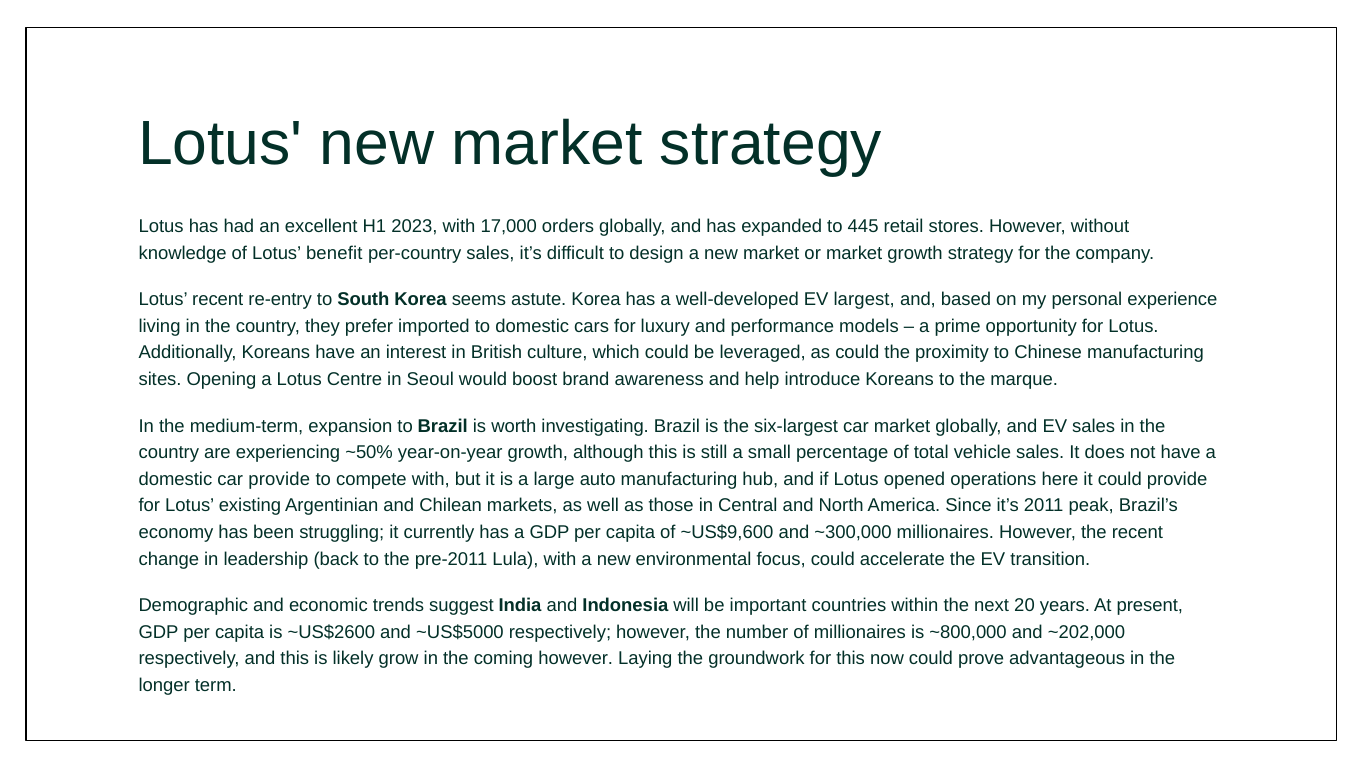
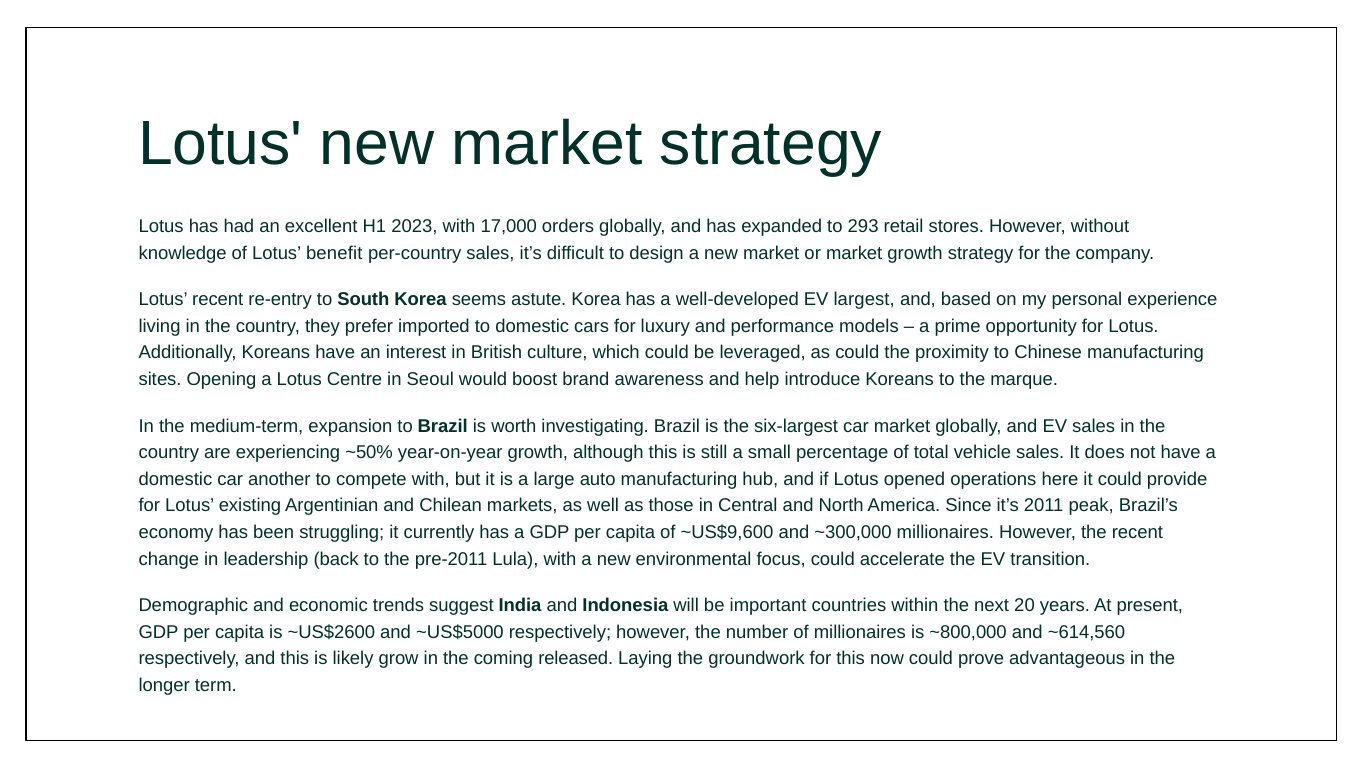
445: 445 -> 293
car provide: provide -> another
~202,000: ~202,000 -> ~614,560
coming however: however -> released
